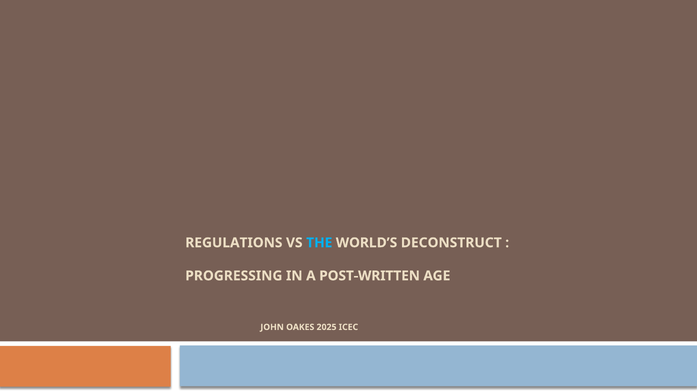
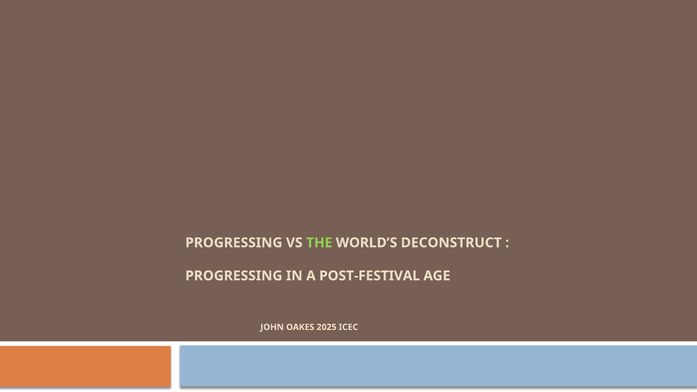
REGULATIONS at (234, 243): REGULATIONS -> PROGRESSING
THE colour: light blue -> light green
POST-WRITTEN: POST-WRITTEN -> POST-FESTIVAL
